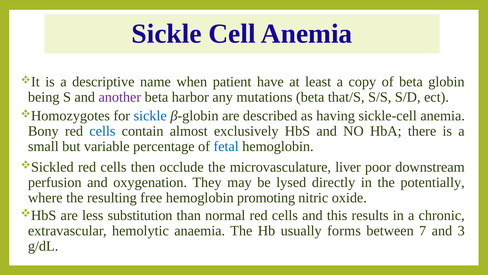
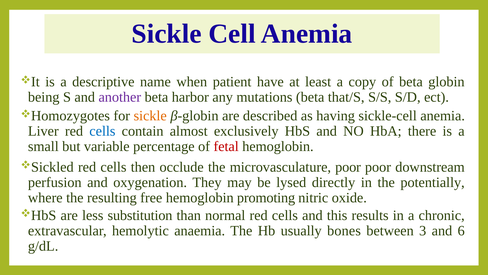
sickle at (150, 116) colour: blue -> orange
Bony: Bony -> Liver
fetal colour: blue -> red
microvasculature liver: liver -> poor
forms: forms -> bones
7: 7 -> 3
3: 3 -> 6
